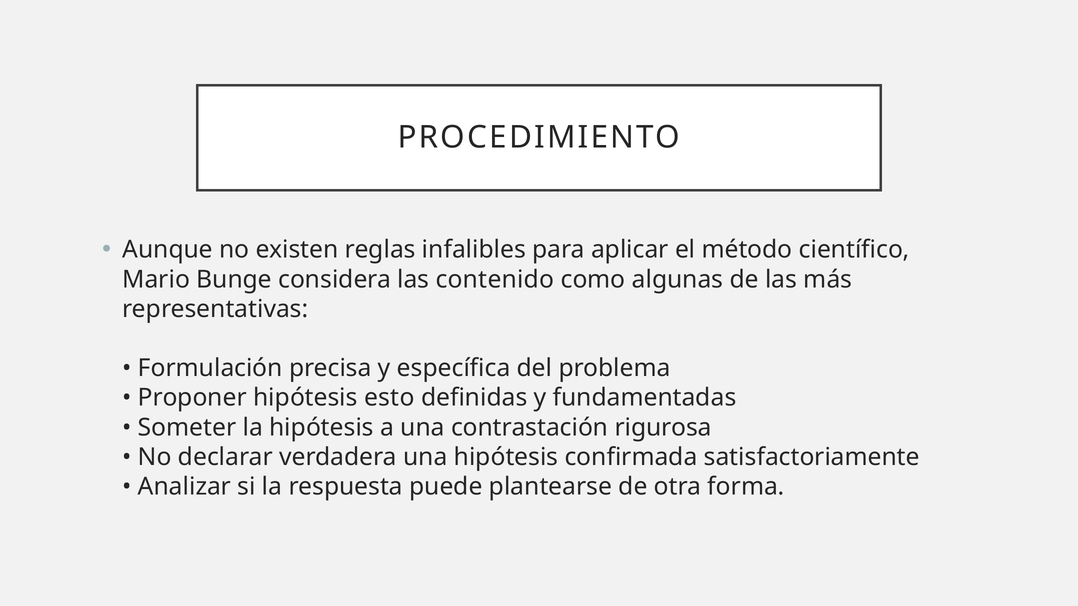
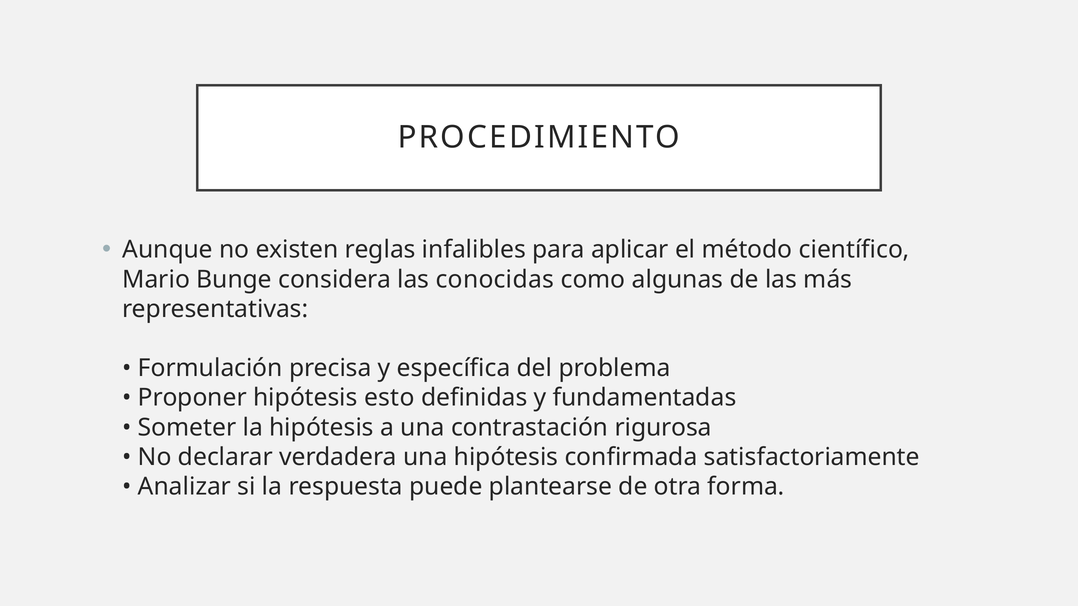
contenido: contenido -> conocidas
